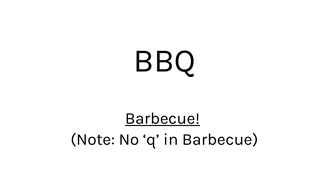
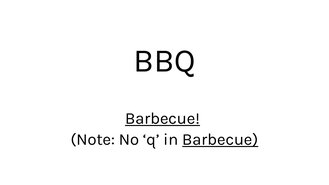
Barbecue at (220, 140) underline: none -> present
